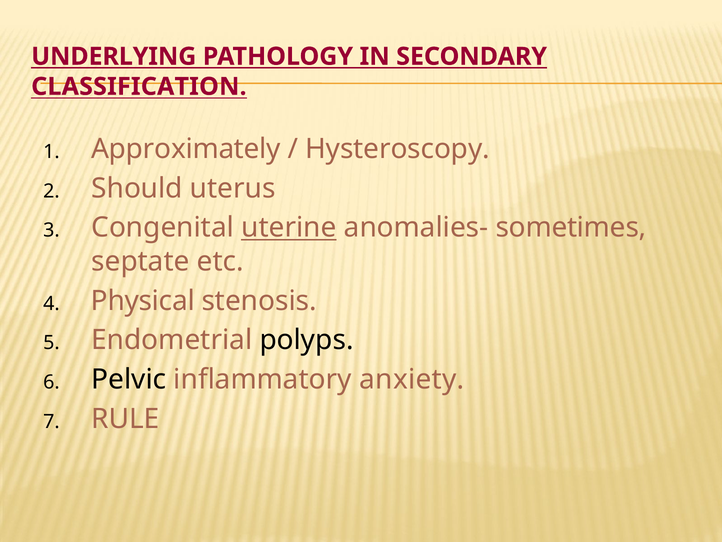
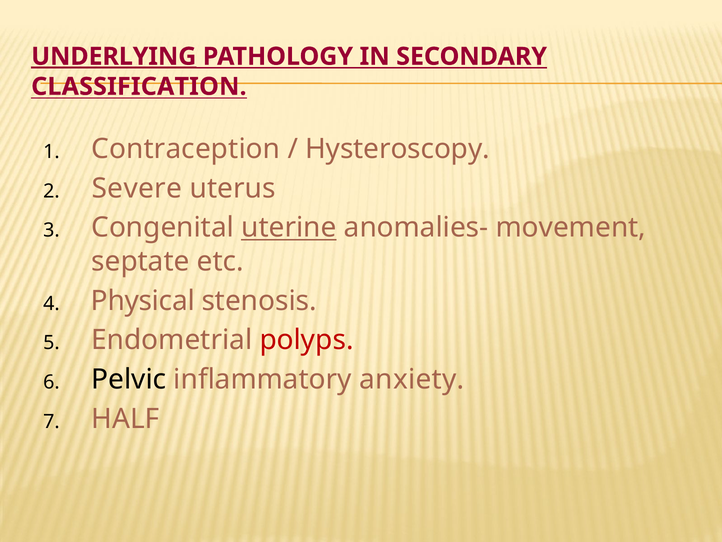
UNDERLYING underline: none -> present
Approximately: Approximately -> Contraception
Should: Should -> Severe
sometimes: sometimes -> movement
polyps colour: black -> red
RULE: RULE -> HALF
